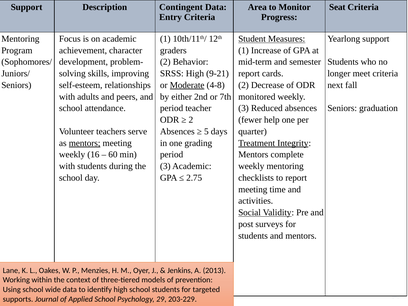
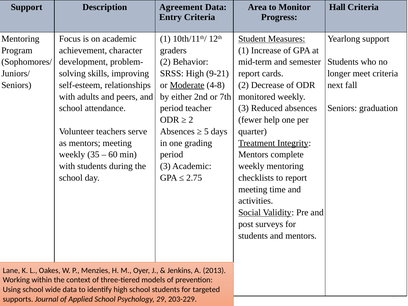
Contingent: Contingent -> Agreement
Seat: Seat -> Hall
mentors at (85, 143) underline: present -> none
16: 16 -> 35
